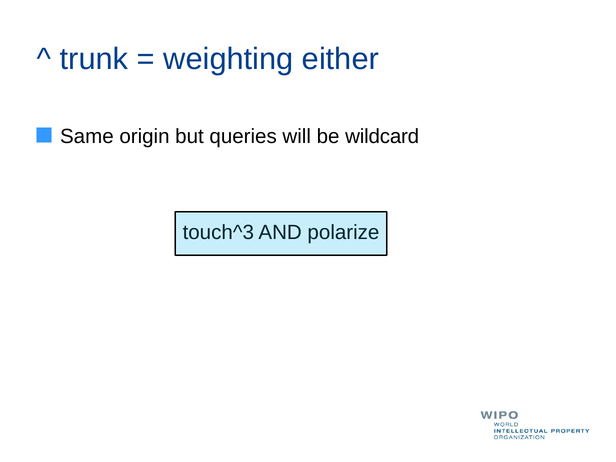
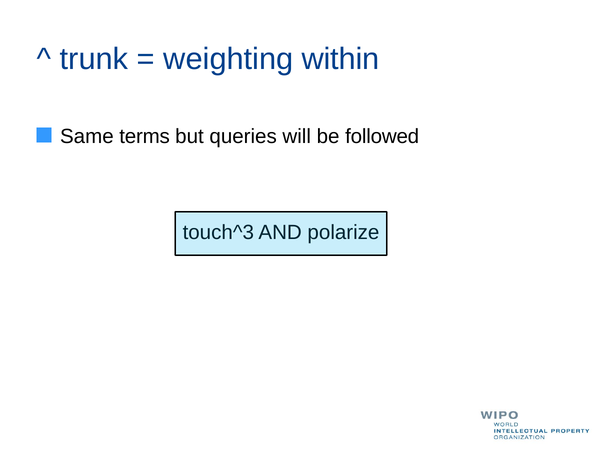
either: either -> within
origin: origin -> terms
wildcard: wildcard -> followed
